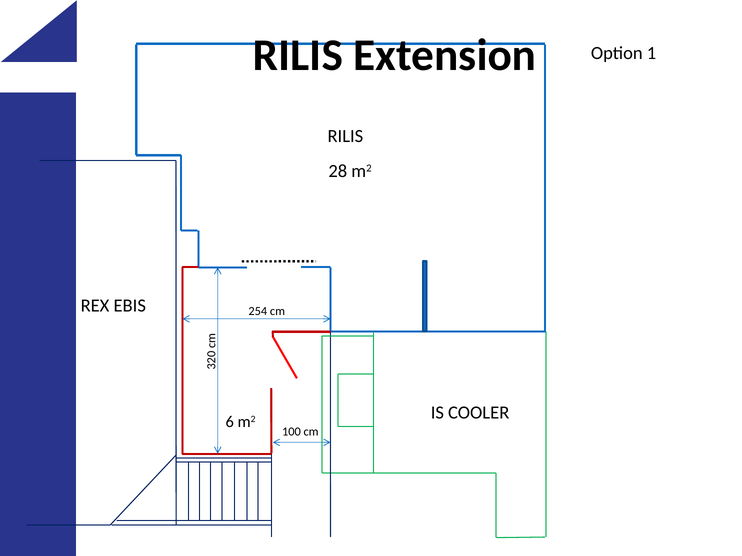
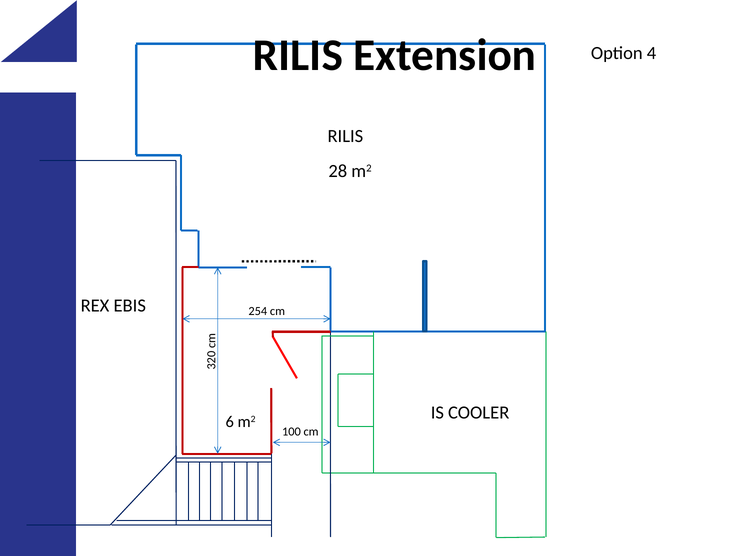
1: 1 -> 4
